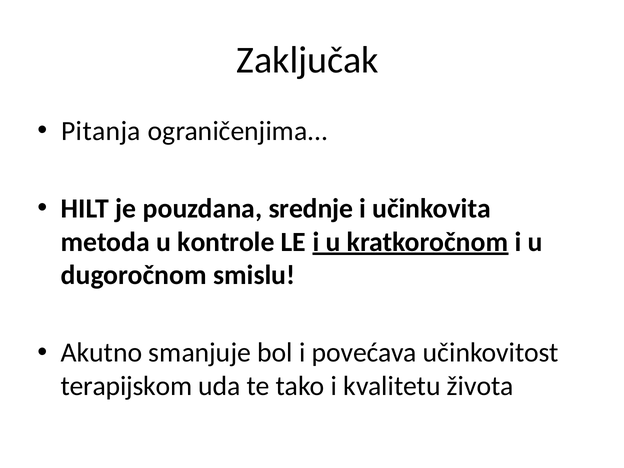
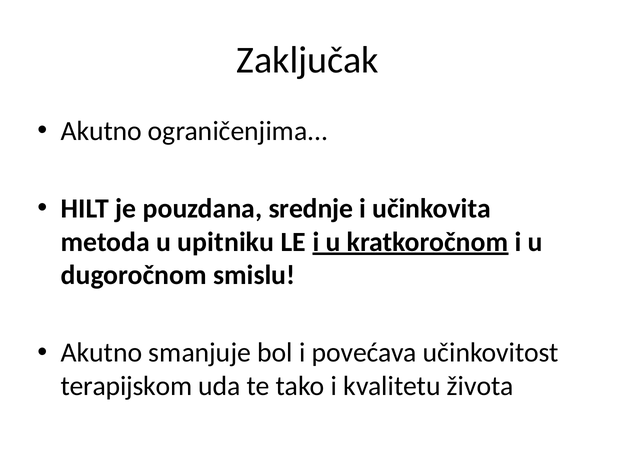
Pitanja at (101, 131): Pitanja -> Akutno
kontrole: kontrole -> upitniku
